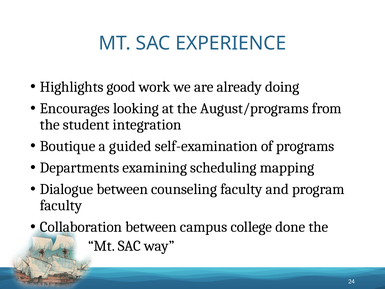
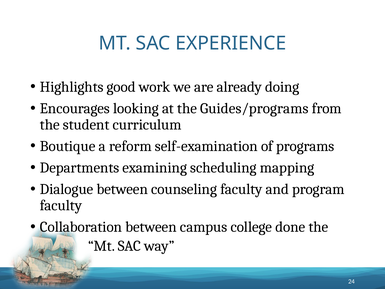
August/programs: August/programs -> Guides/programs
integration: integration -> curriculum
guided: guided -> reform
